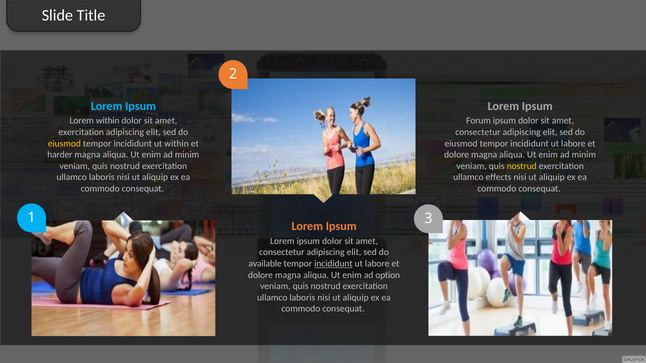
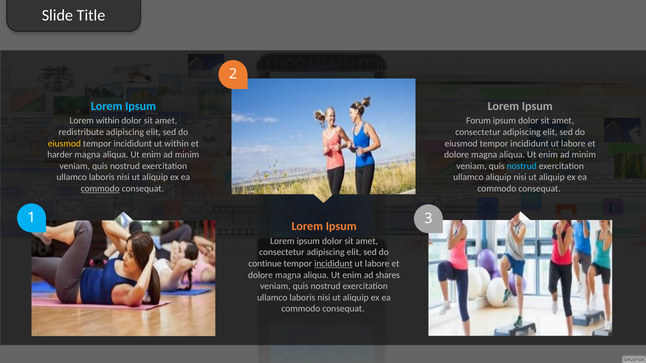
exercitation at (81, 132): exercitation -> redistribute
nostrud at (522, 166) colour: yellow -> light blue
ullamco effects: effects -> aliquip
commodo at (100, 189) underline: none -> present
available: available -> continue
option: option -> shares
